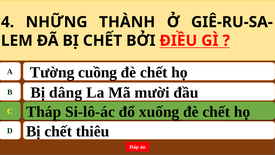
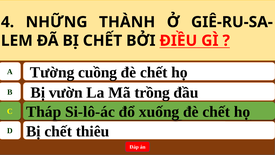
dâng: dâng -> vườn
mười: mười -> trồng
